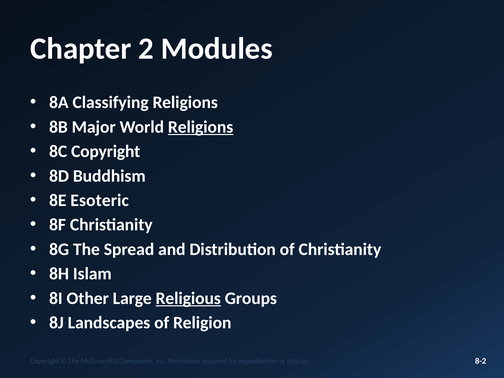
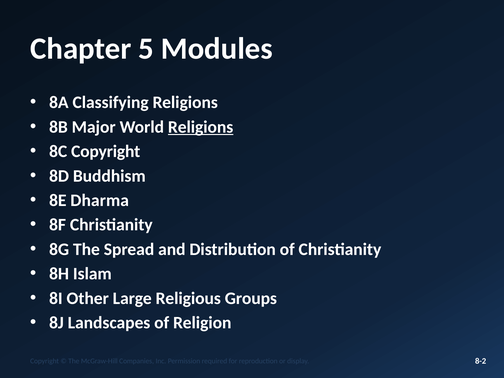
2: 2 -> 5
Esoteric: Esoteric -> Dharma
Religious underline: present -> none
